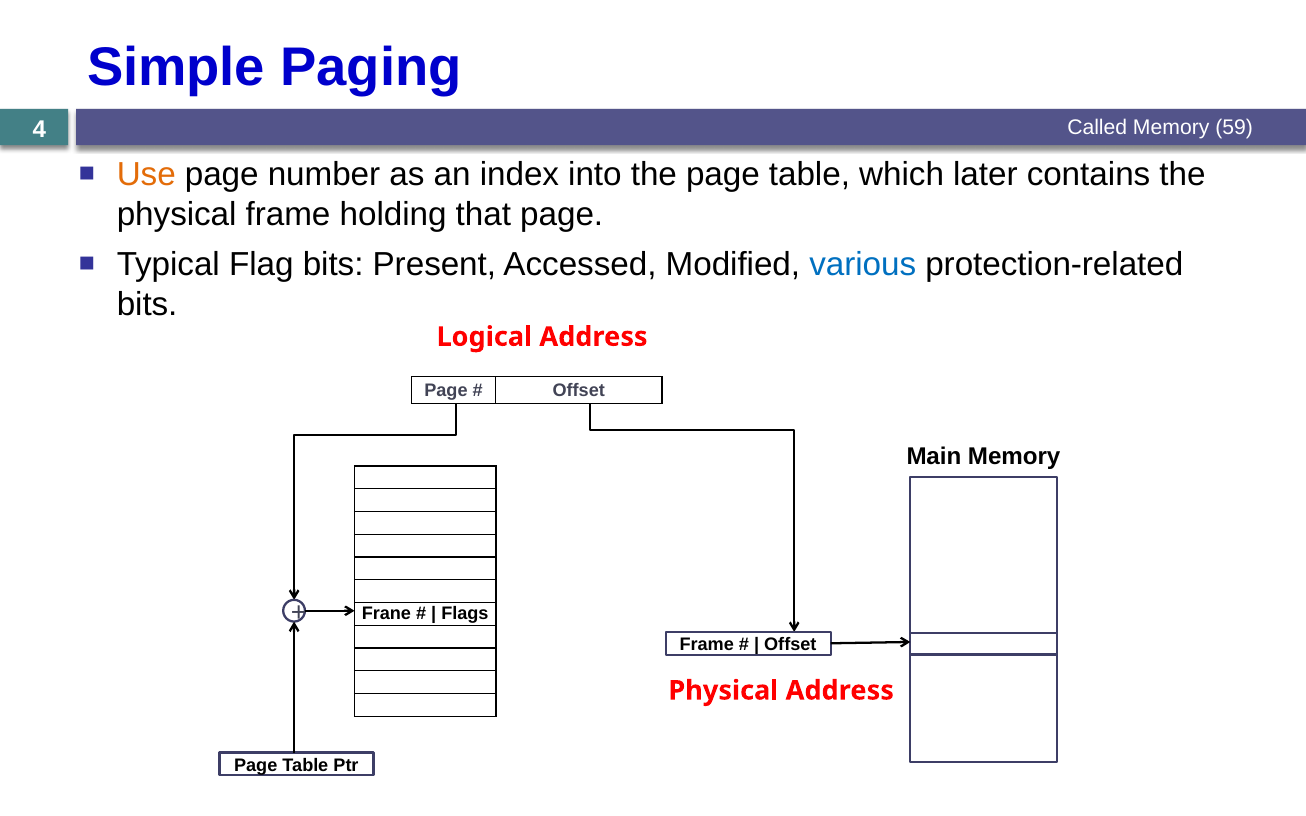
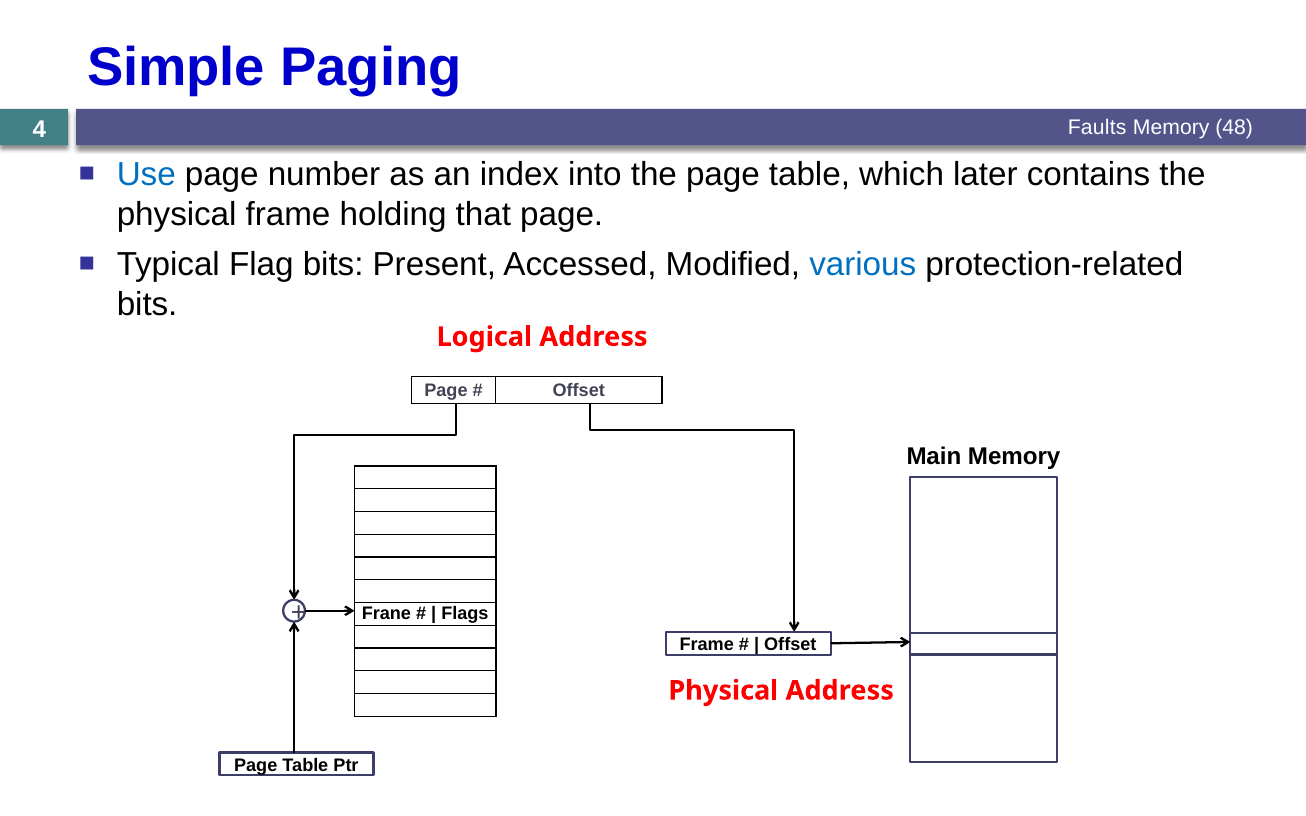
Called: Called -> Faults
59: 59 -> 48
Use colour: orange -> blue
